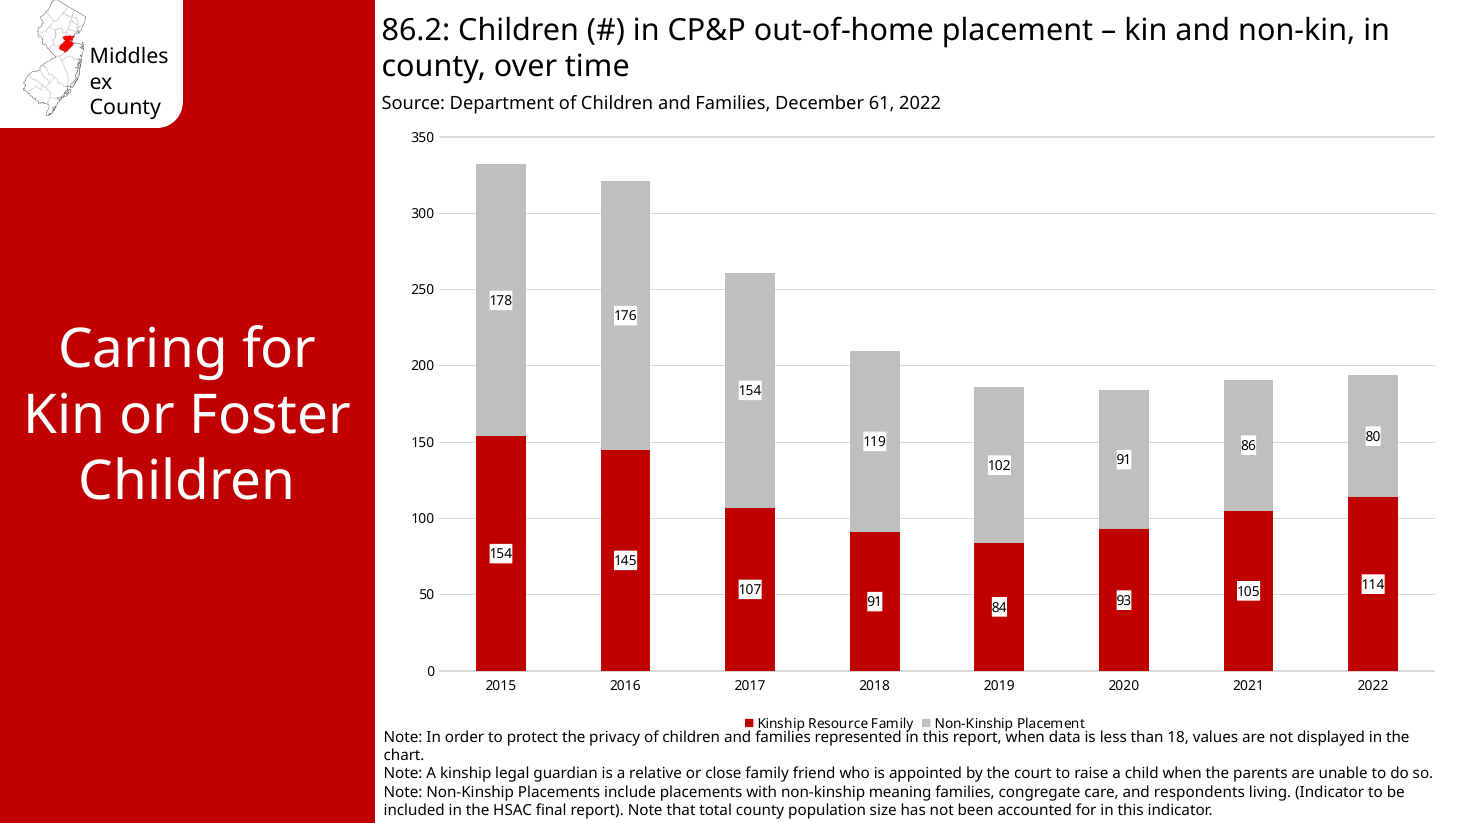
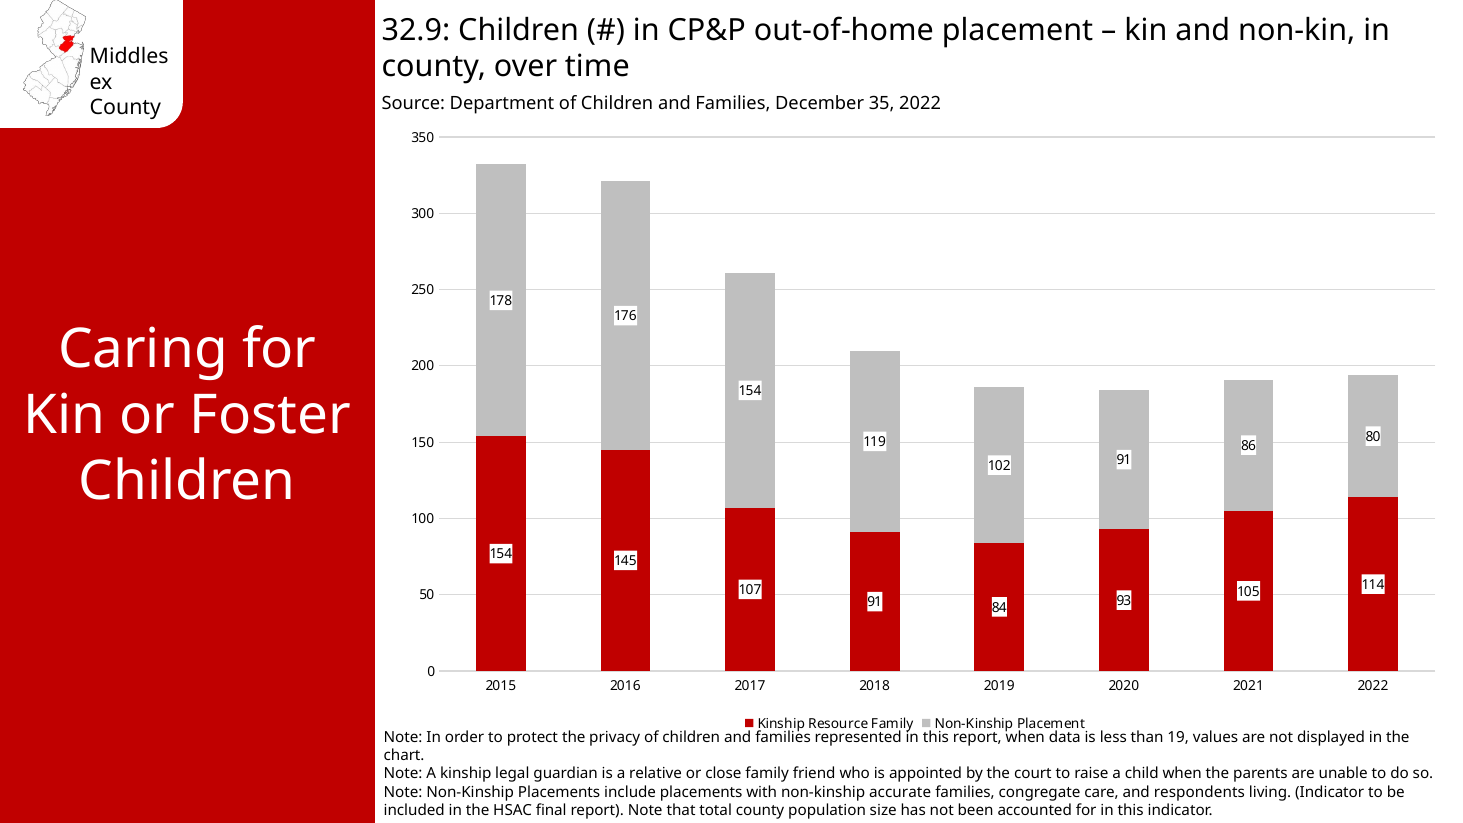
86.2: 86.2 -> 32.9
61: 61 -> 35
18: 18 -> 19
meaning: meaning -> accurate
